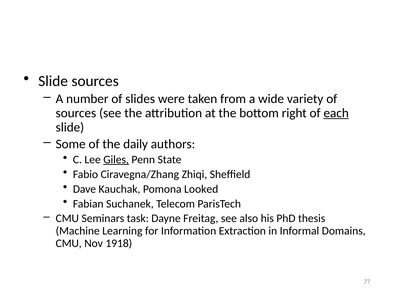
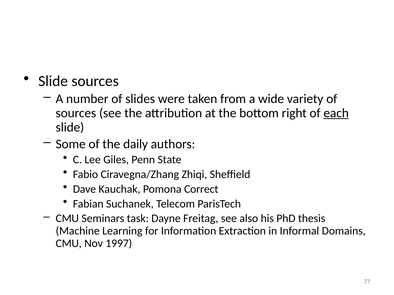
Giles underline: present -> none
Looked: Looked -> Correct
1918: 1918 -> 1997
